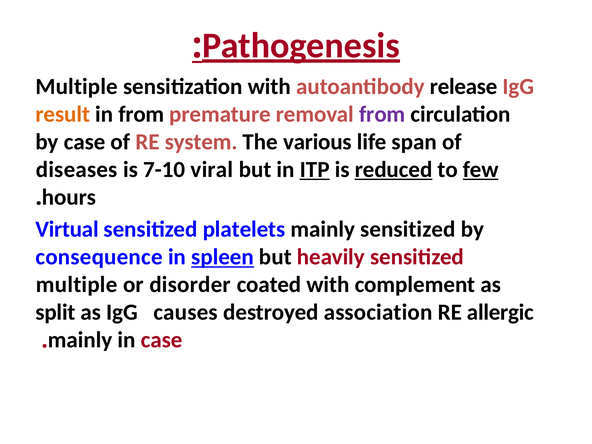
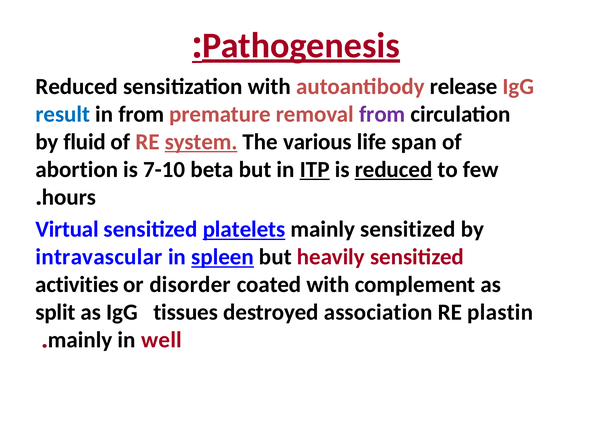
Multiple at (77, 87): Multiple -> Reduced
result colour: orange -> blue
by case: case -> fluid
system underline: none -> present
diseases: diseases -> abortion
viral: viral -> beta
few underline: present -> none
platelets underline: none -> present
consequence: consequence -> intravascular
multiple at (77, 285): multiple -> activities
causes: causes -> tissues
allergic: allergic -> plastin
in case: case -> well
